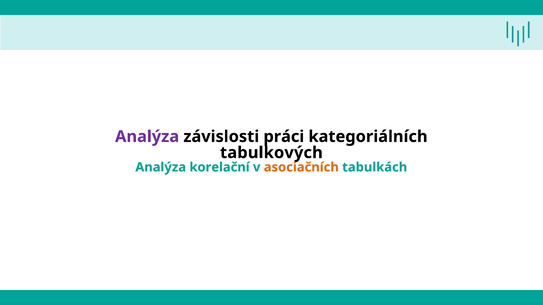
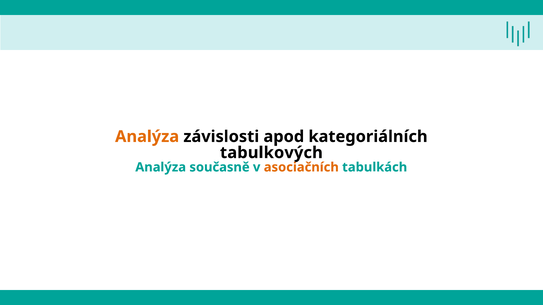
Analýza at (147, 137) colour: purple -> orange
práci: práci -> apod
korelační: korelační -> současně
